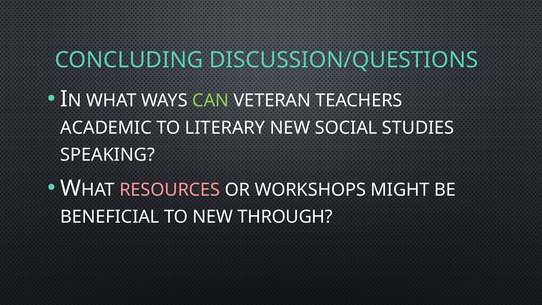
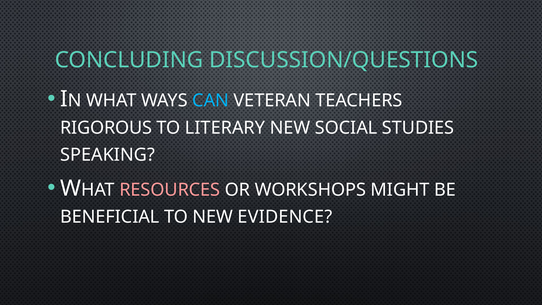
CAN colour: light green -> light blue
ACADEMIC: ACADEMIC -> RIGOROUS
THROUGH: THROUGH -> EVIDENCE
